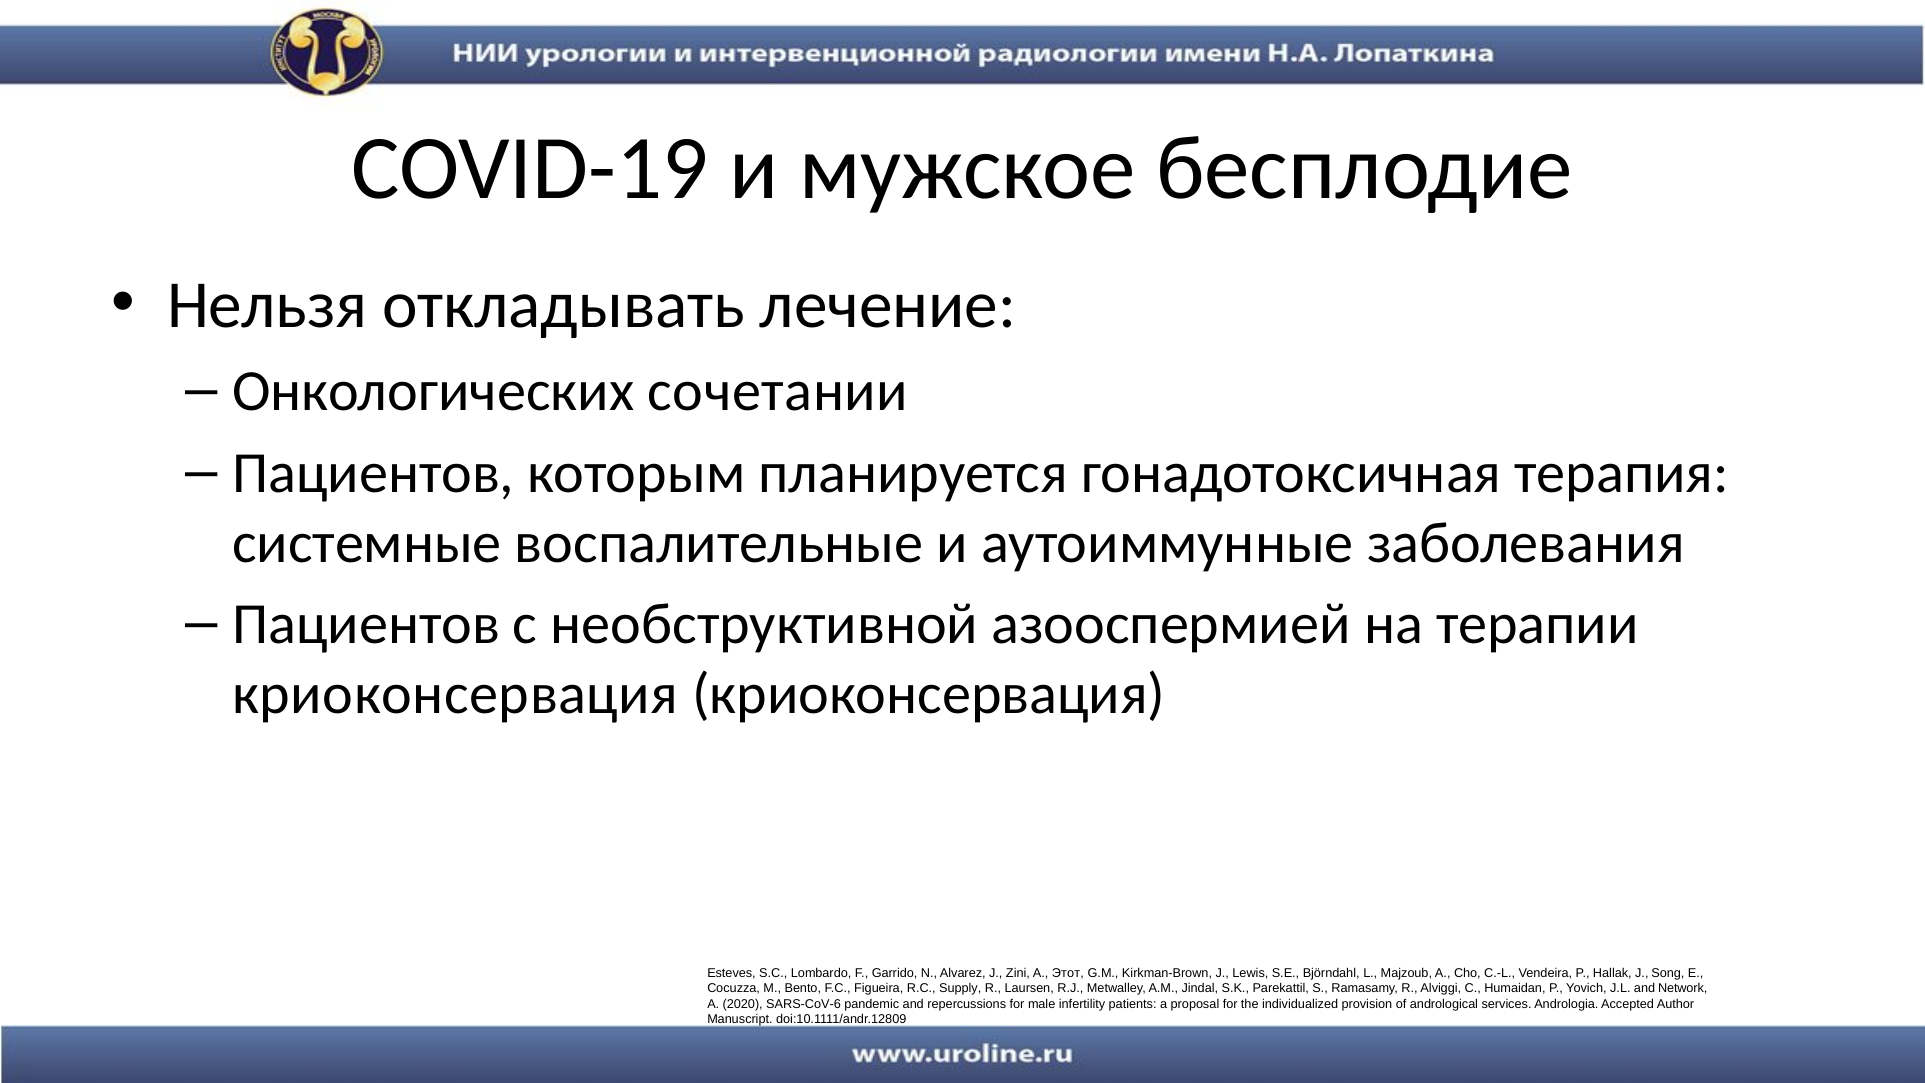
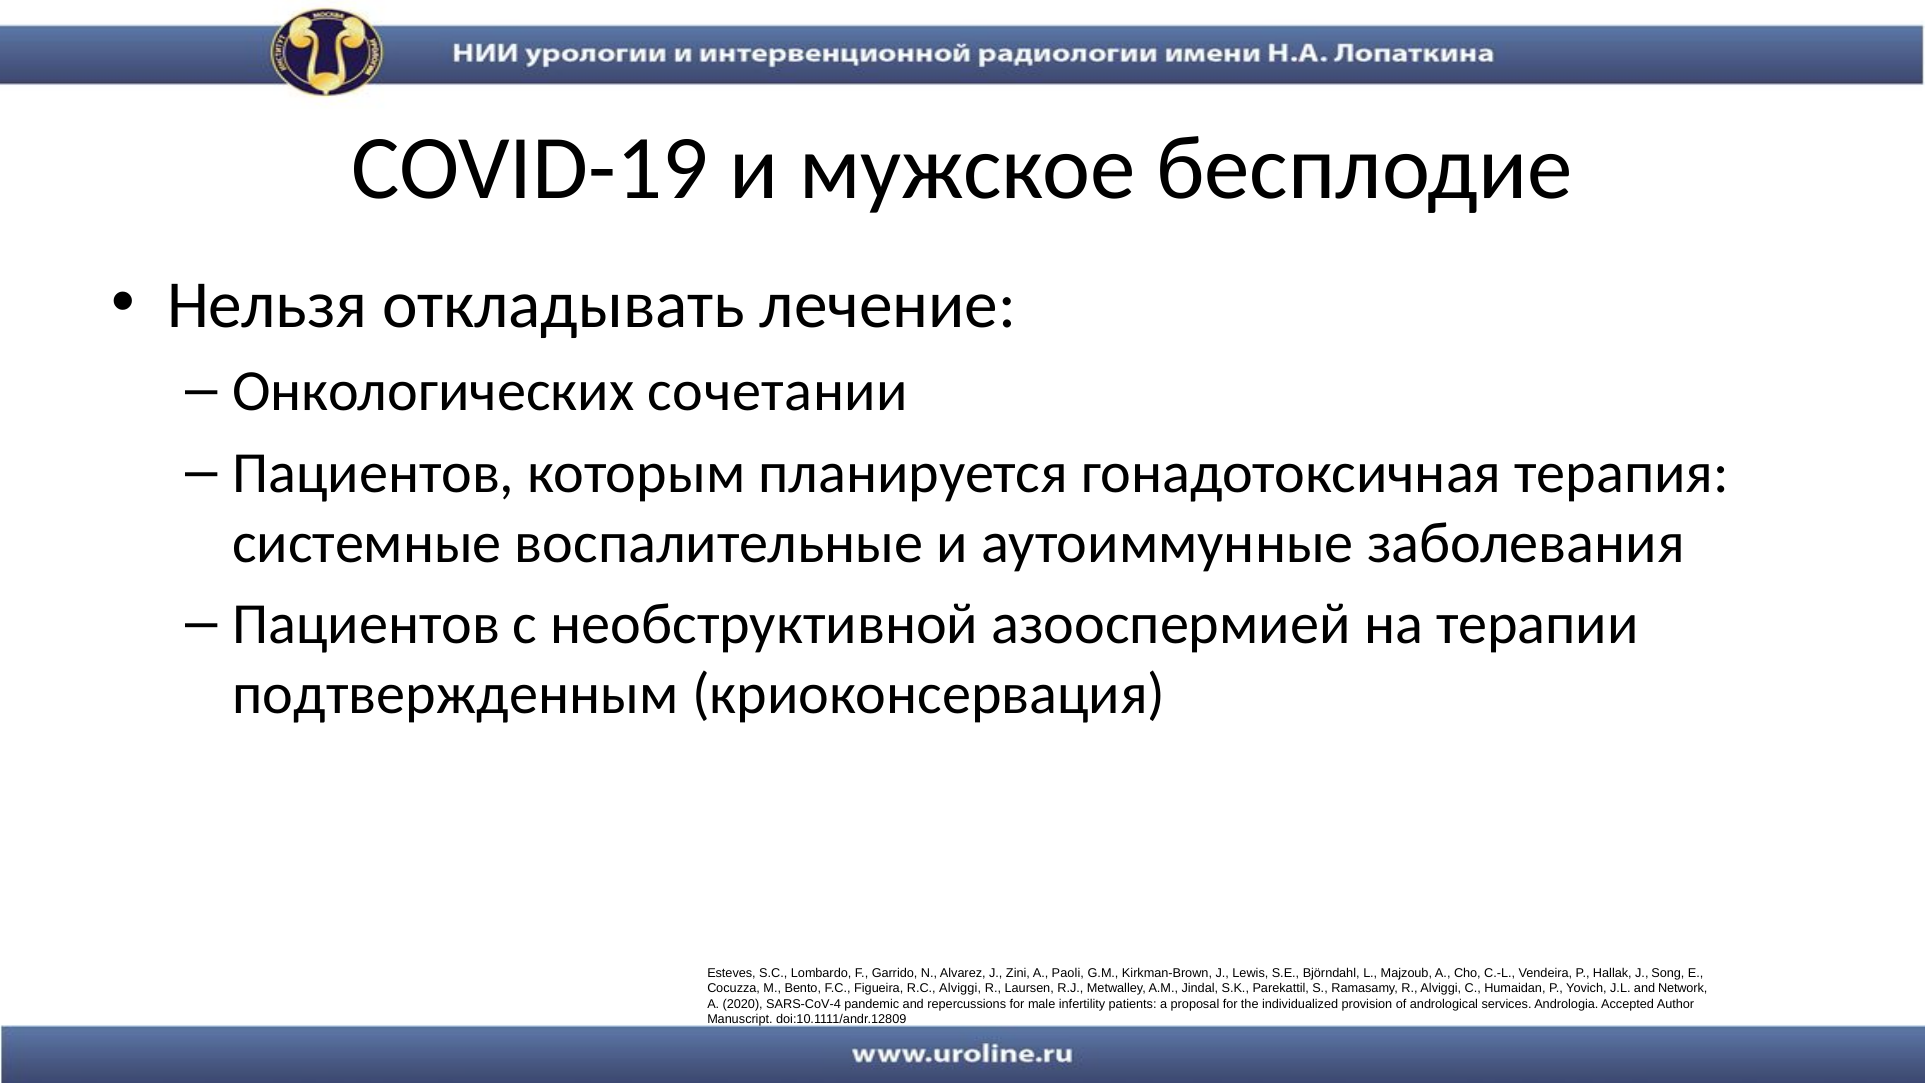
криоконсервация at (455, 694): криоконсервация -> подтвержденным
Этот: Этот -> Paoli
R.C Supply: Supply -> Alviggi
SARS‐CoV‐6: SARS‐CoV‐6 -> SARS‐CoV‐4
